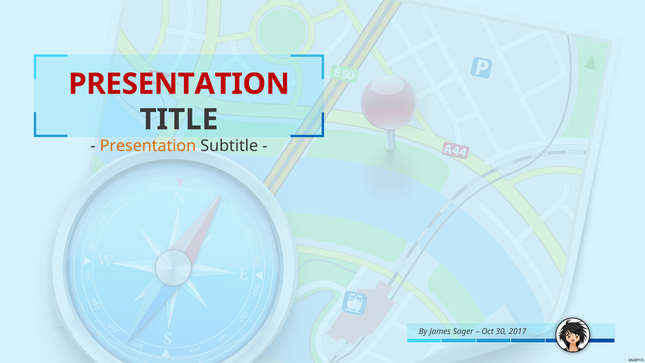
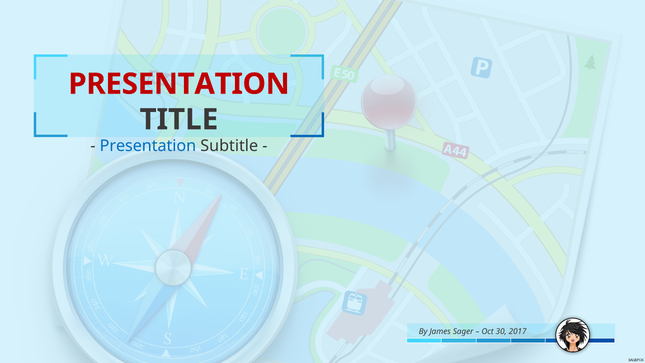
Presentation at (148, 146) colour: orange -> blue
